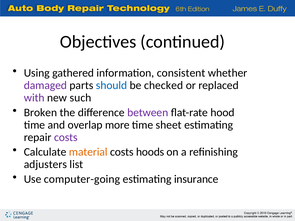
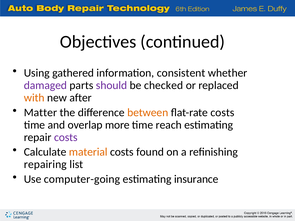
should colour: blue -> purple
with colour: purple -> orange
such: such -> after
Broken: Broken -> Matter
between colour: purple -> orange
flat-rate hood: hood -> costs
sheet: sheet -> reach
hoods: hoods -> found
adjusters: adjusters -> repairing
